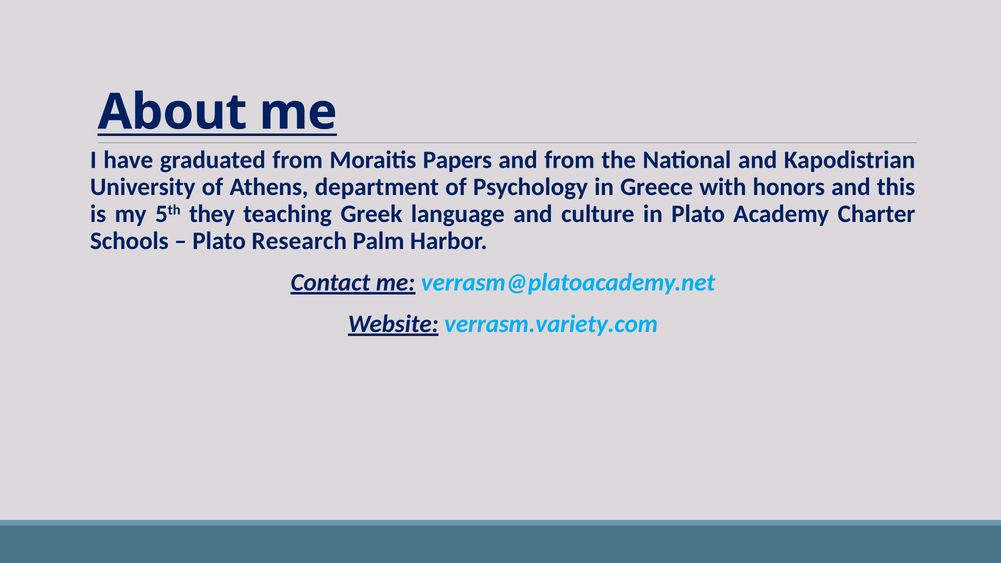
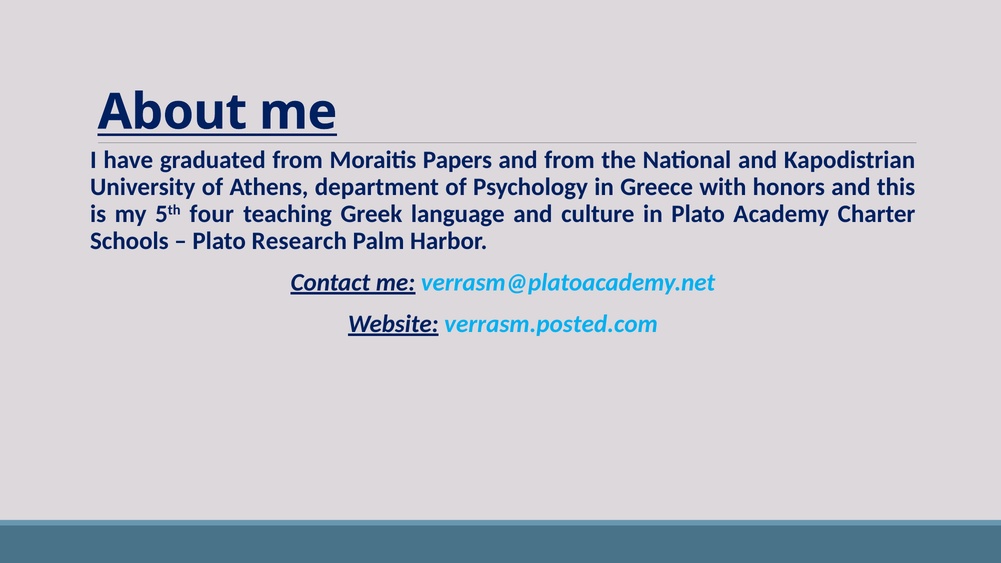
they: they -> four
verrasm.variety.com: verrasm.variety.com -> verrasm.posted.com
